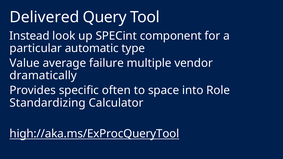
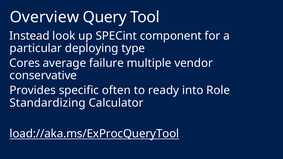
Delivered: Delivered -> Overview
automatic: automatic -> deploying
Value: Value -> Cores
dramatically: dramatically -> conservative
space: space -> ready
high://aka.ms/ExProcQueryTool: high://aka.ms/ExProcQueryTool -> load://aka.ms/ExProcQueryTool
